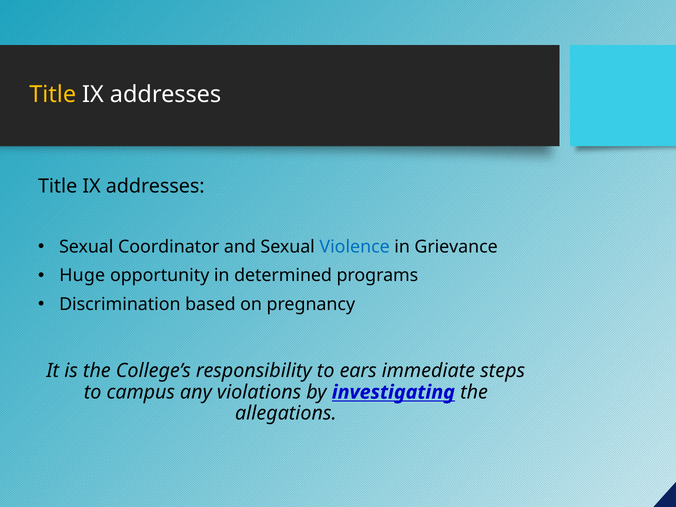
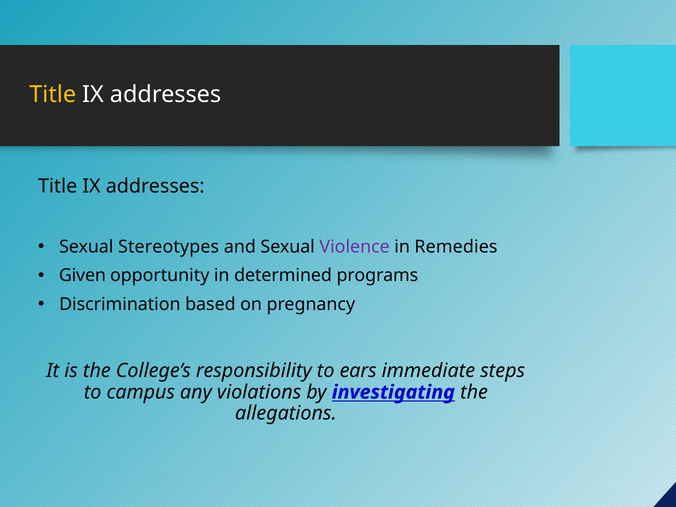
Coordinator: Coordinator -> Stereotypes
Violence colour: blue -> purple
Grievance: Grievance -> Remedies
Huge: Huge -> Given
